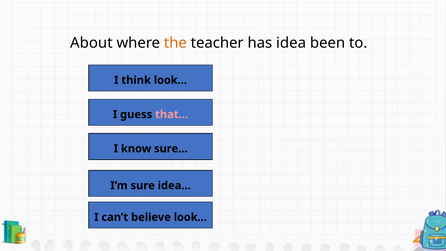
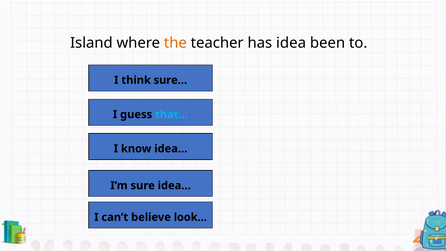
About: About -> Island
think look…: look… -> sure…
that… colour: pink -> light blue
know sure…: sure… -> idea…
